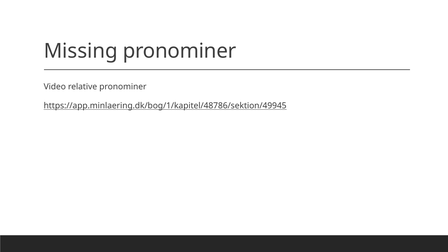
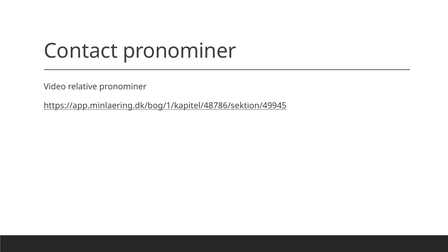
Missing: Missing -> Contact
